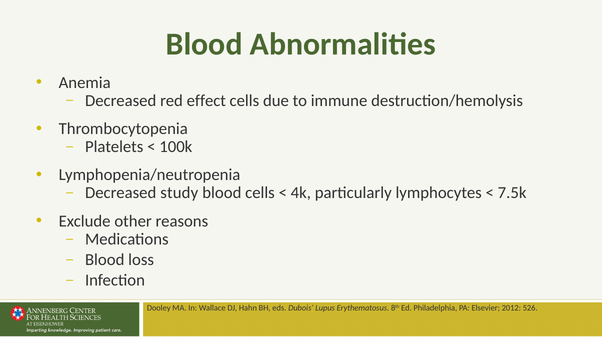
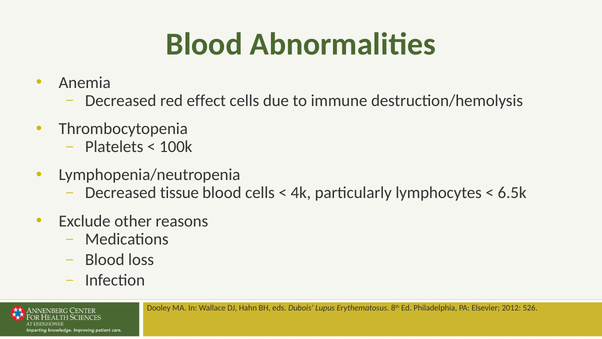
study: study -> tissue
7.5k: 7.5k -> 6.5k
